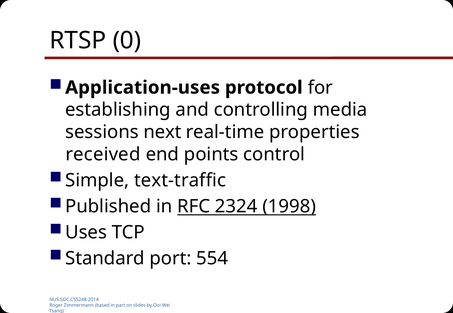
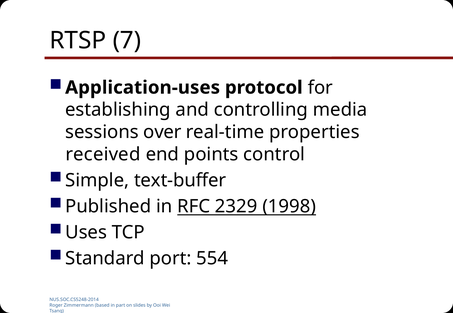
0: 0 -> 7
next: next -> over
text-traffic: text-traffic -> text-buffer
2324: 2324 -> 2329
